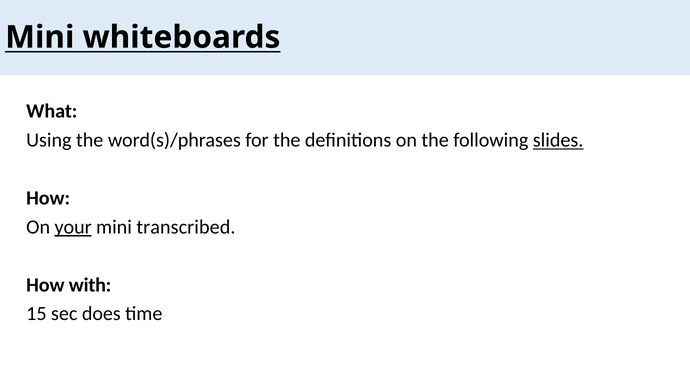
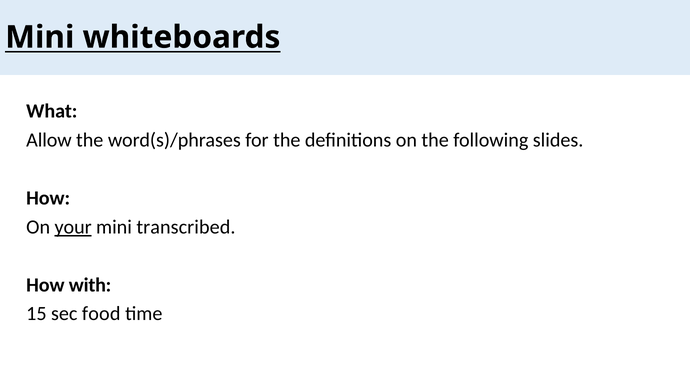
Using: Using -> Allow
slides underline: present -> none
does: does -> food
